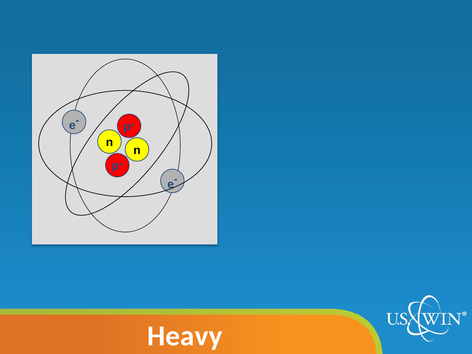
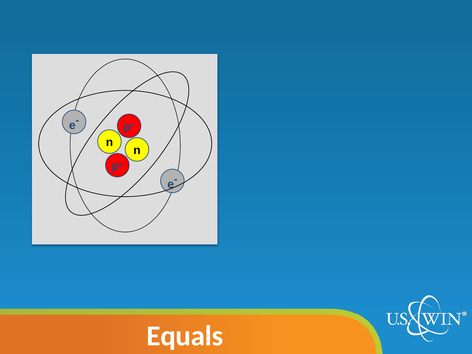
Heavy: Heavy -> Equals
